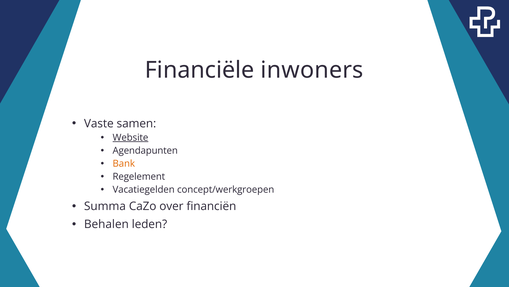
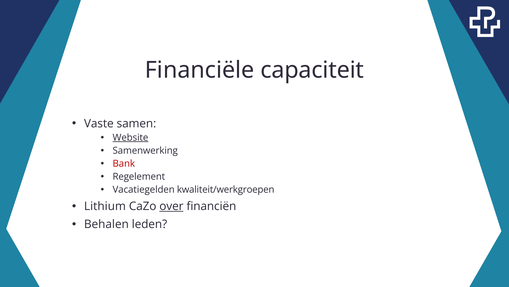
inwoners: inwoners -> capaciteit
Agendapunten: Agendapunten -> Samenwerking
Bank colour: orange -> red
concept/werkgroepen: concept/werkgroepen -> kwaliteit/werkgroepen
Summa: Summa -> Lithium
over underline: none -> present
